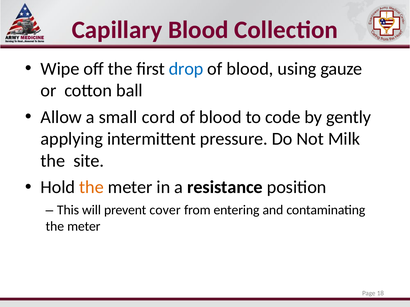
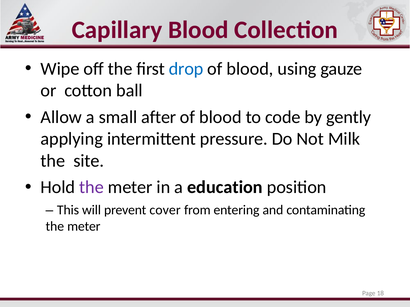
cord: cord -> after
the at (92, 188) colour: orange -> purple
resistance: resistance -> education
